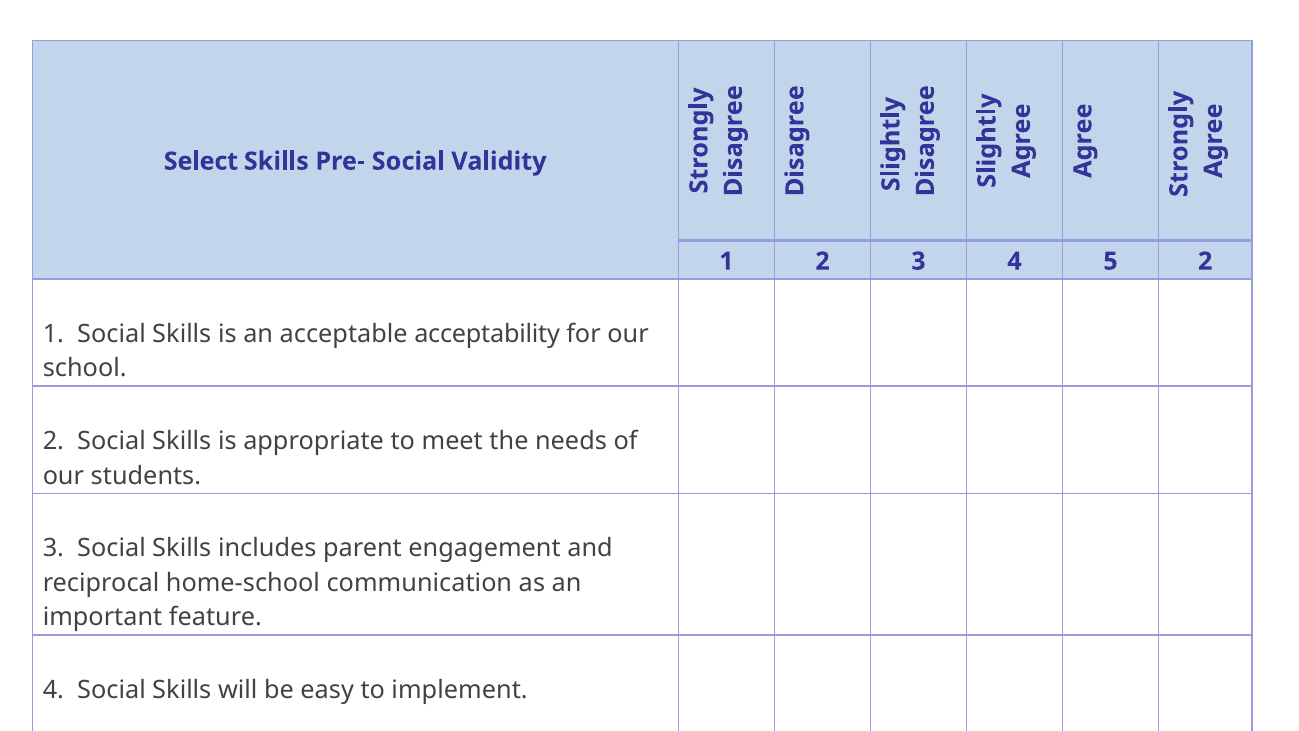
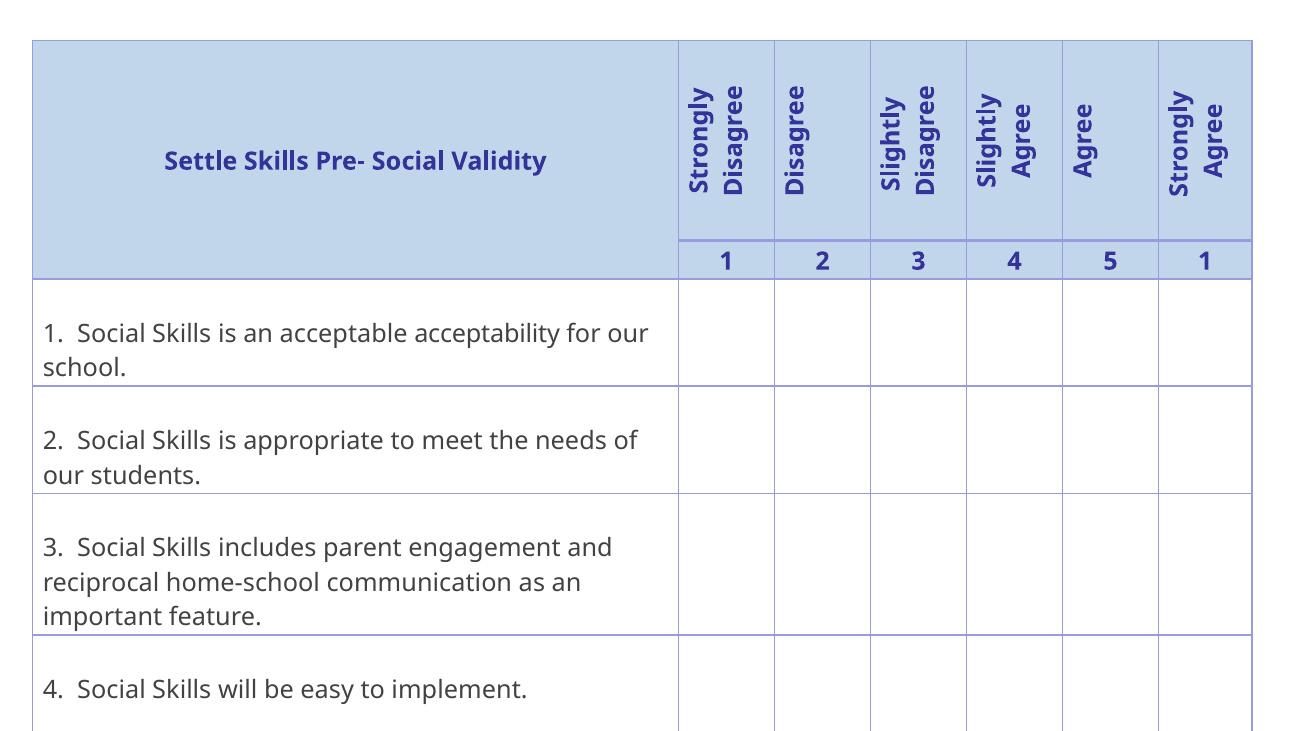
Select: Select -> Settle
5 2: 2 -> 1
